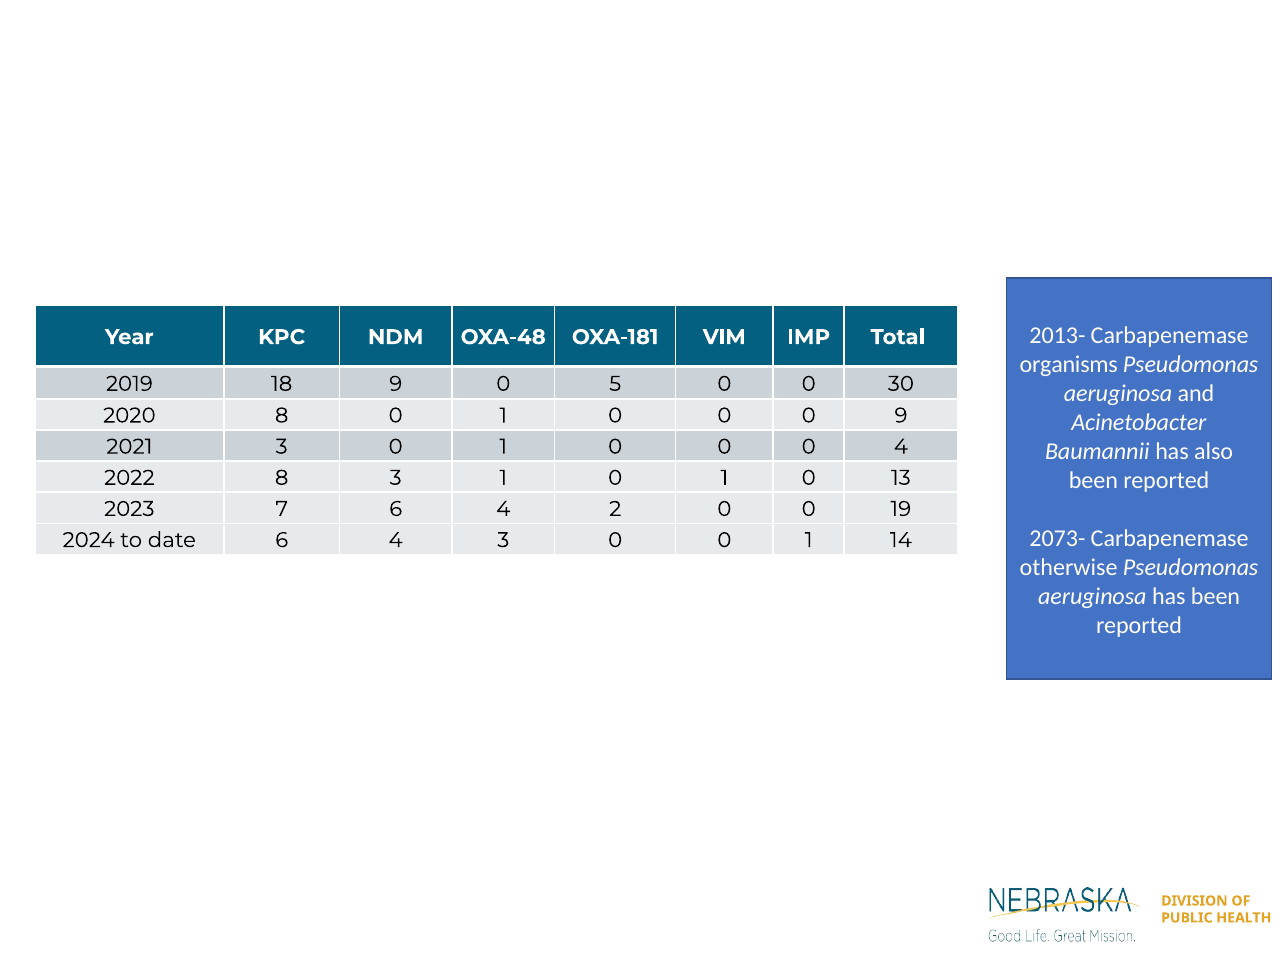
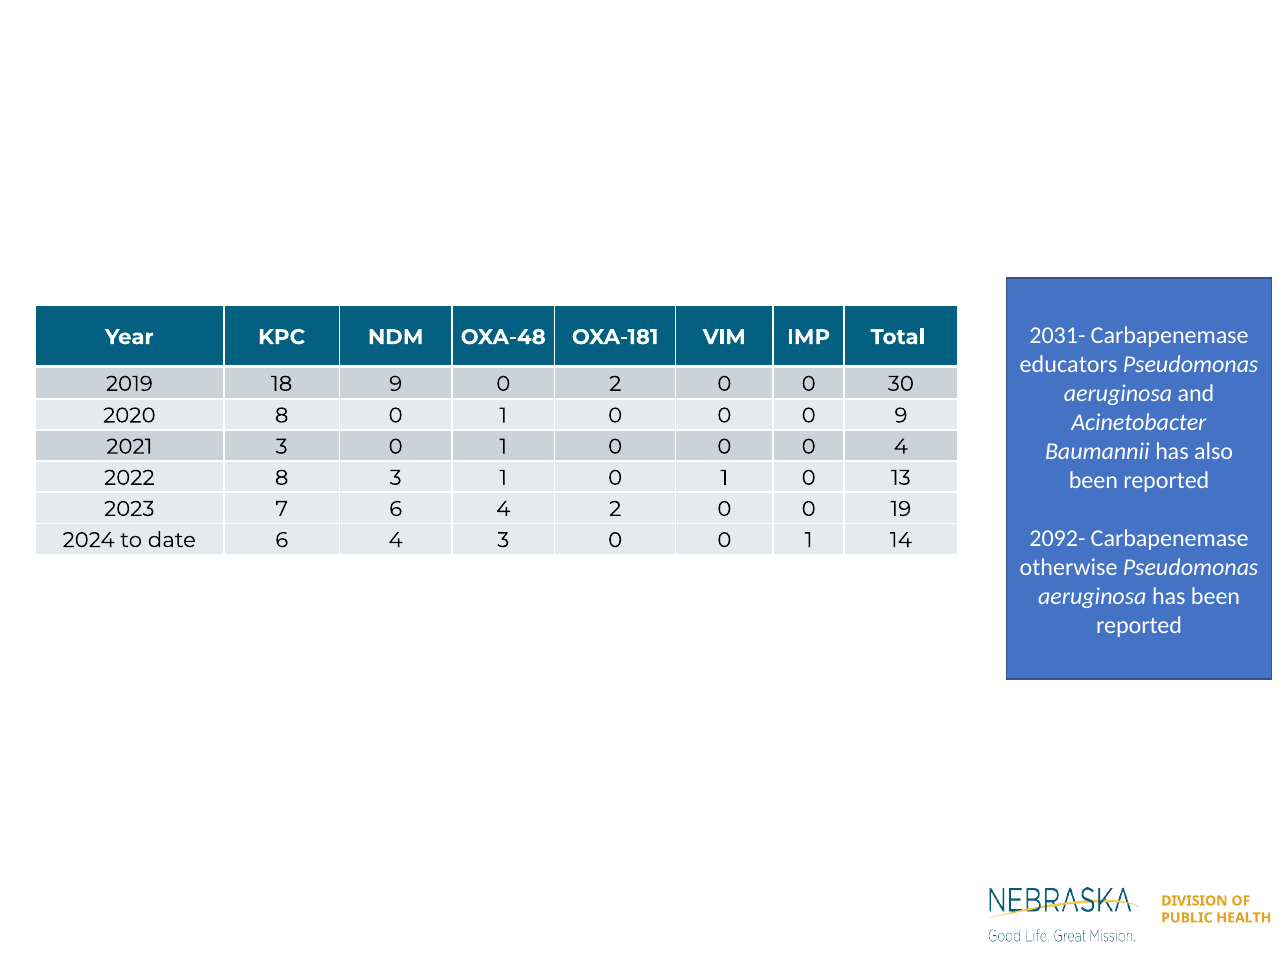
2013-: 2013- -> 2031-
organisms: organisms -> educators
0 5: 5 -> 2
2073-: 2073- -> 2092-
